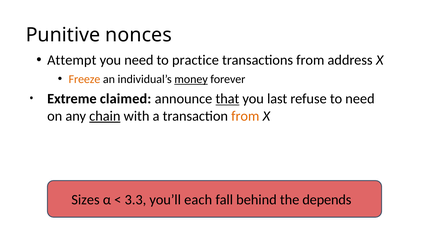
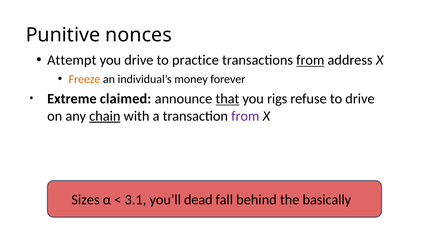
you need: need -> drive
from at (310, 60) underline: none -> present
money underline: present -> none
last: last -> rigs
to need: need -> drive
from at (245, 116) colour: orange -> purple
3.3: 3.3 -> 3.1
each: each -> dead
depends: depends -> basically
